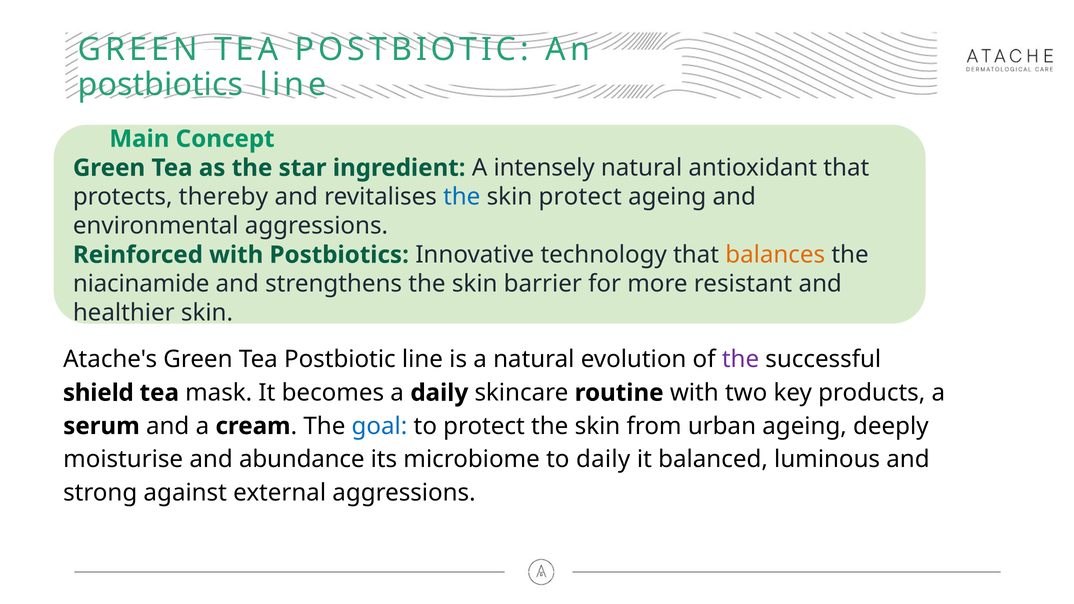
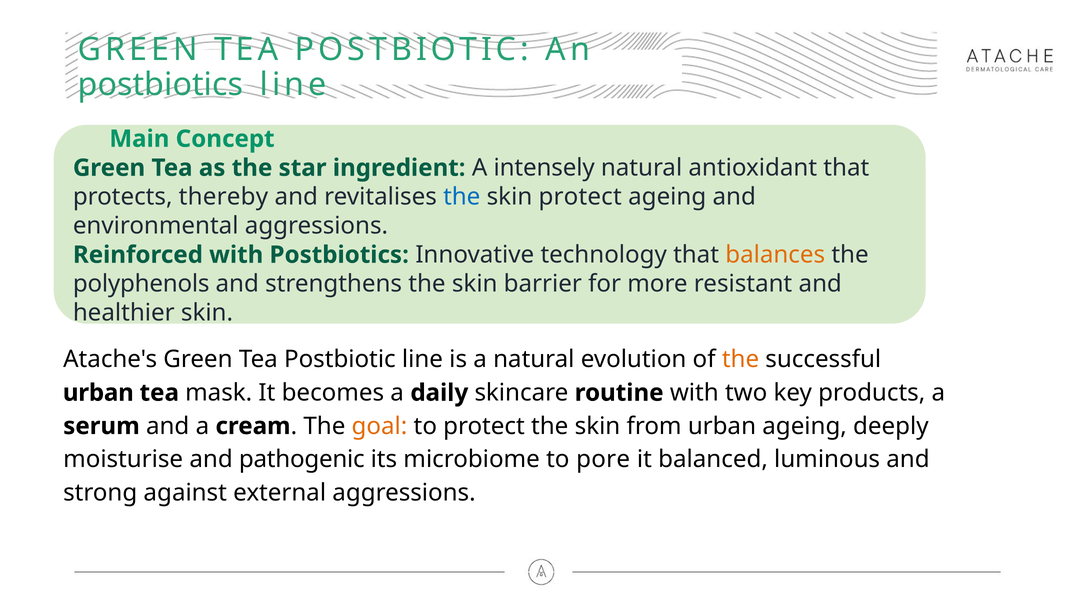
niacinamide: niacinamide -> polyphenols
the at (741, 360) colour: purple -> orange
shield at (98, 393): shield -> urban
goal colour: blue -> orange
abundance: abundance -> pathogenic
to daily: daily -> pore
